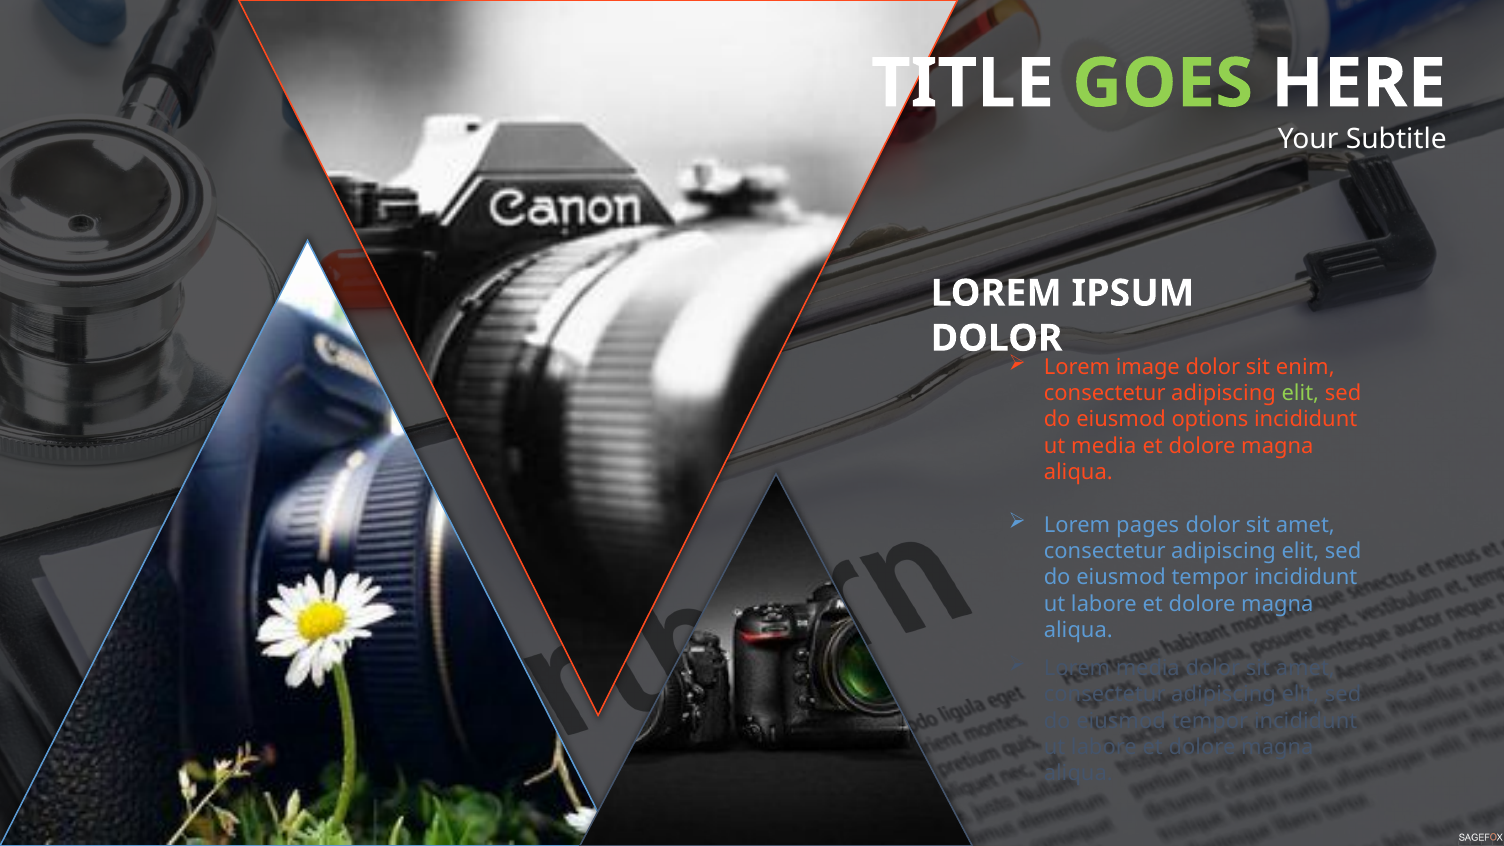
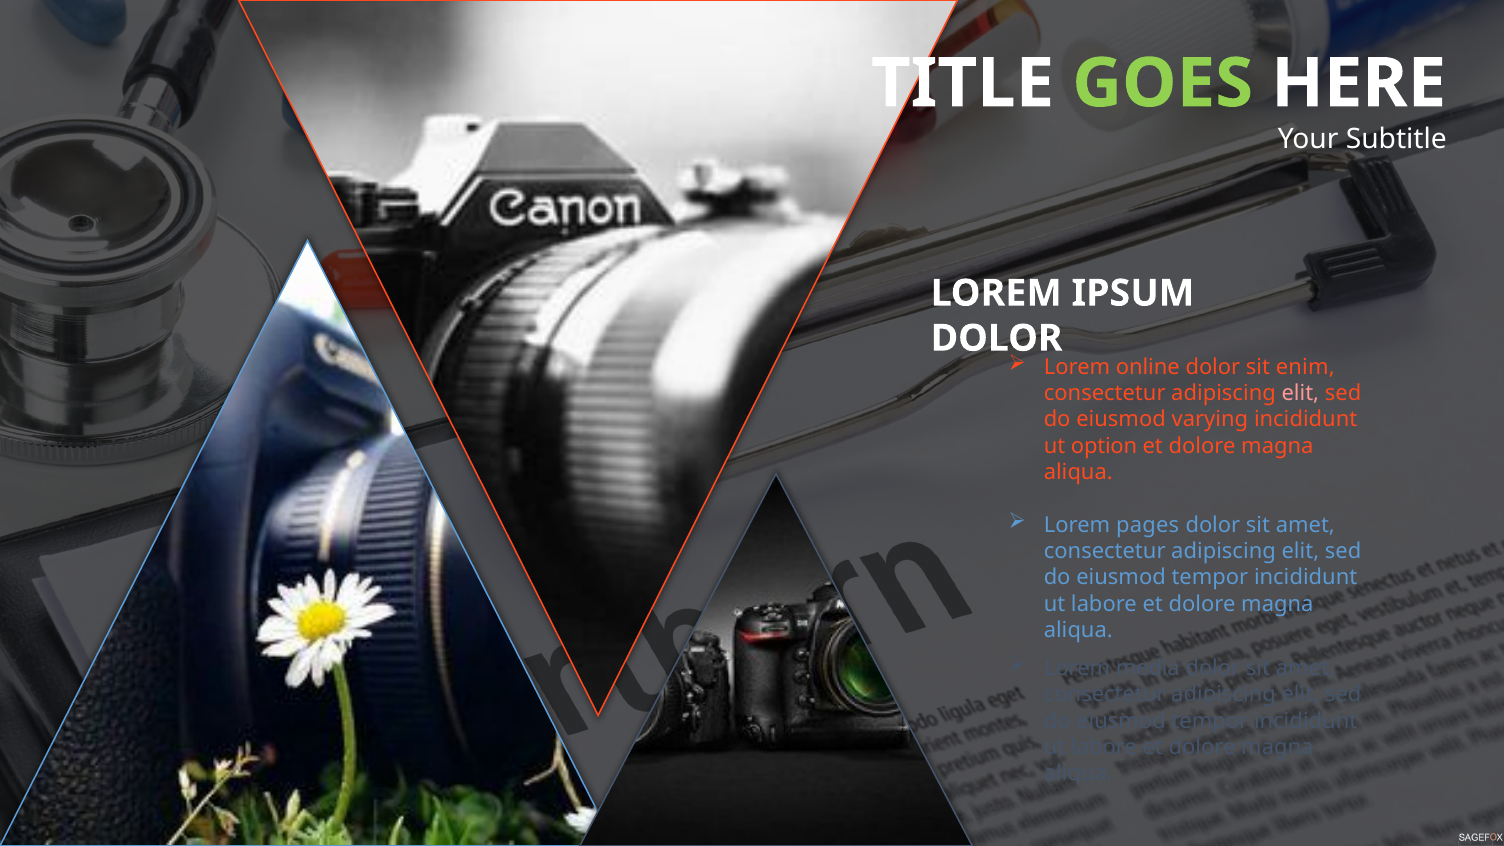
image: image -> online
elit at (1300, 393) colour: light green -> pink
options: options -> varying
ut media: media -> option
